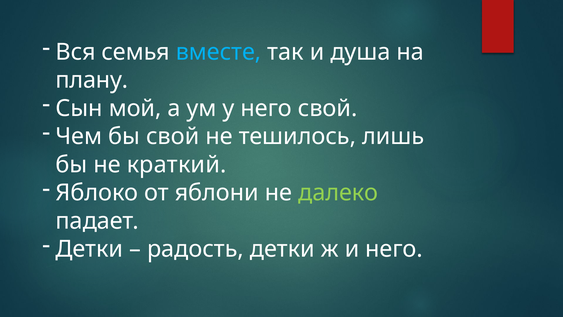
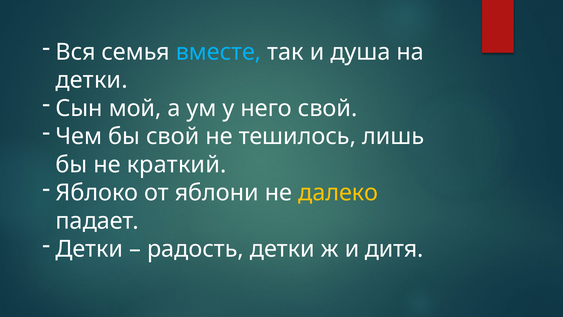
плану at (92, 80): плану -> детки
далеко colour: light green -> yellow
и него: него -> дитя
